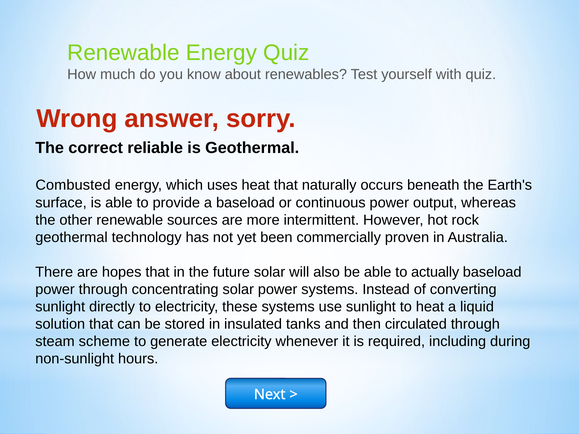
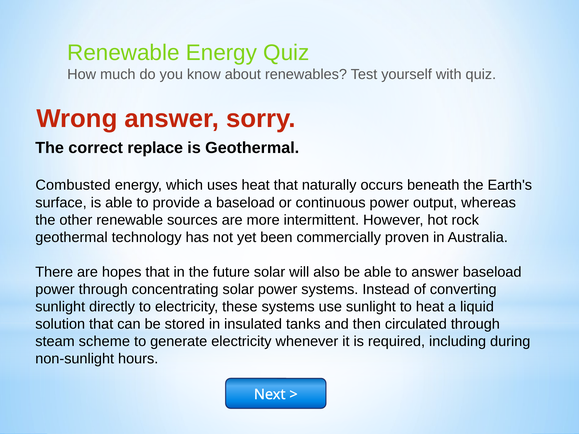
reliable: reliable -> replace
to actually: actually -> answer
